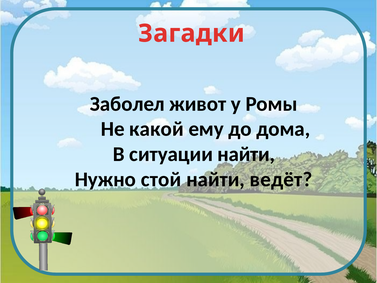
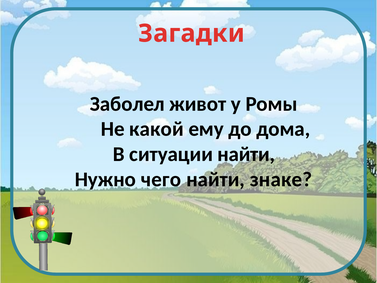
стой: стой -> чего
ведёт: ведёт -> знаке
